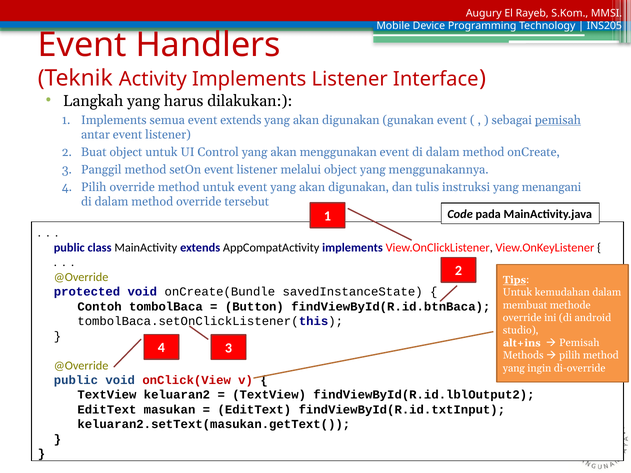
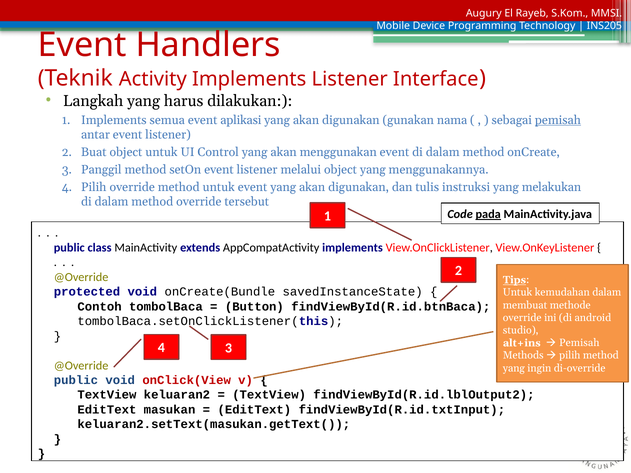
event extends: extends -> aplikasi
gunakan event: event -> nama
menangani: menangani -> melakukan
pada underline: none -> present
